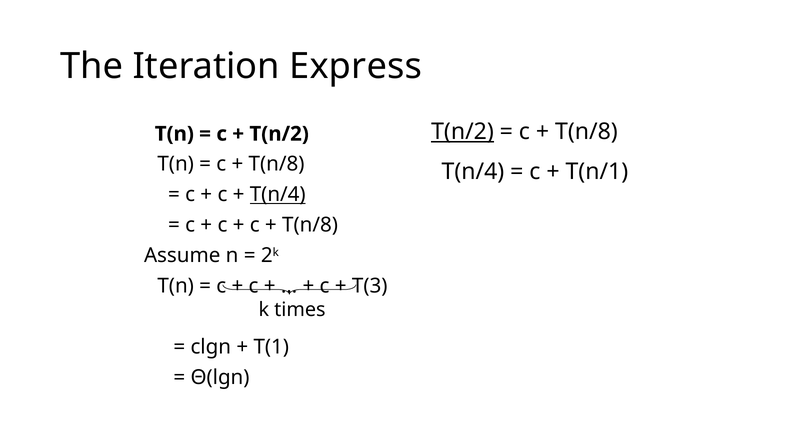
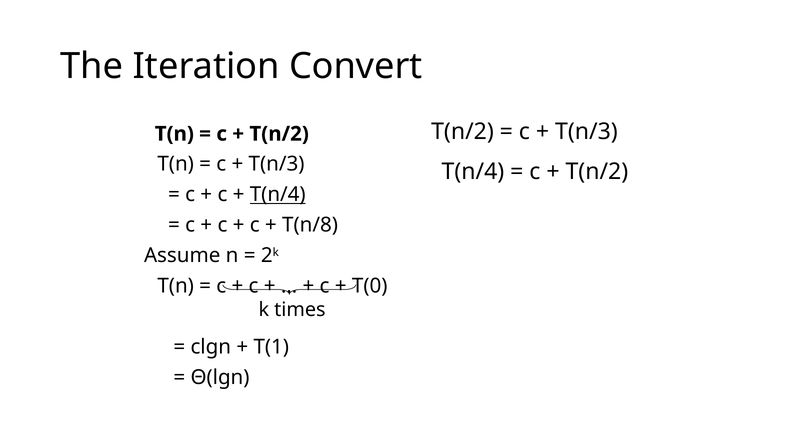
Express: Express -> Convert
T(n/2 at (462, 132) underline: present -> none
T(n/8 at (586, 132): T(n/8 -> T(n/3
T(n/8 at (277, 164): T(n/8 -> T(n/3
T(n/1 at (597, 172): T(n/1 -> T(n/2
T(3: T(3 -> T(0
